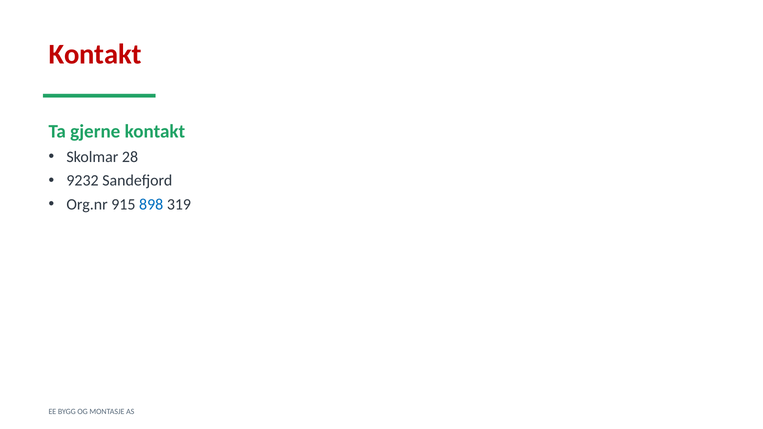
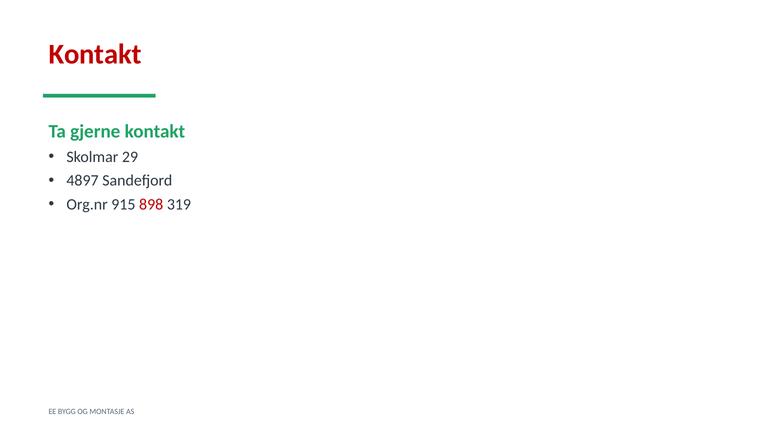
28: 28 -> 29
9232: 9232 -> 4897
898 colour: blue -> red
